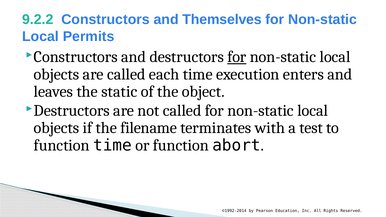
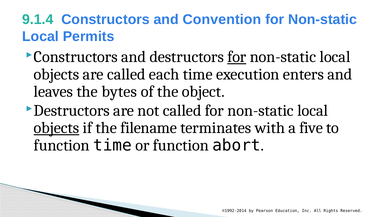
9.2.2: 9.2.2 -> 9.1.4
Themselves: Themselves -> Convention
static: static -> bytes
objects at (57, 128) underline: none -> present
test: test -> five
